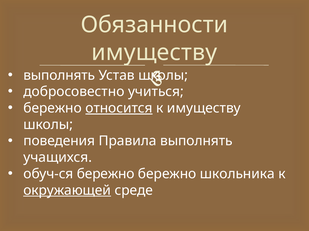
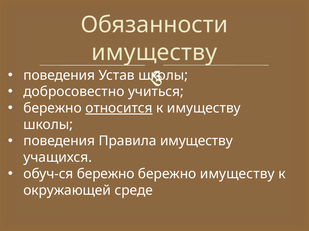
выполнять at (59, 75): выполнять -> поведения
Правила выполнять: выполнять -> имуществу
бережно школьника: школьника -> имуществу
окружающей underline: present -> none
